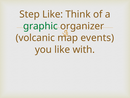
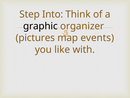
Step Like: Like -> Into
graphic colour: green -> black
volcanic: volcanic -> pictures
